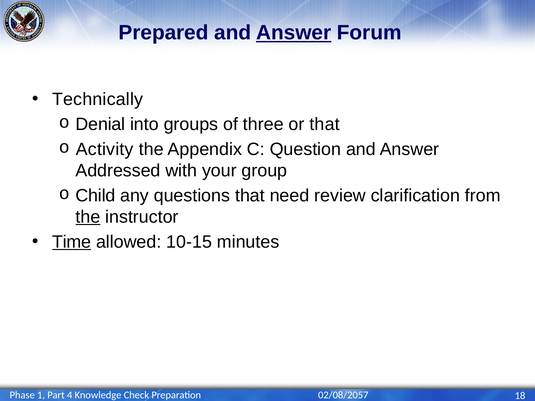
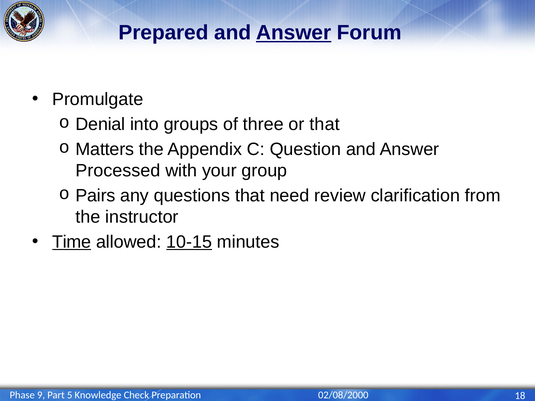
Technically: Technically -> Promulgate
Activity: Activity -> Matters
Addressed: Addressed -> Processed
Child: Child -> Pairs
the at (88, 217) underline: present -> none
10-15 underline: none -> present
1: 1 -> 9
4: 4 -> 5
02/08/2057: 02/08/2057 -> 02/08/2000
